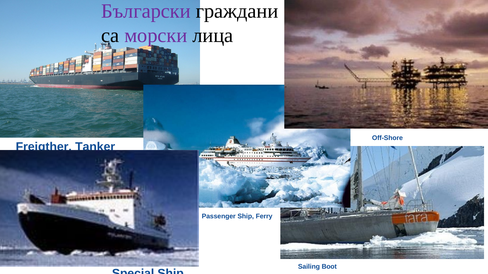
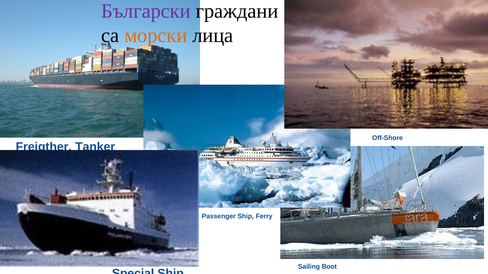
морски colour: purple -> orange
